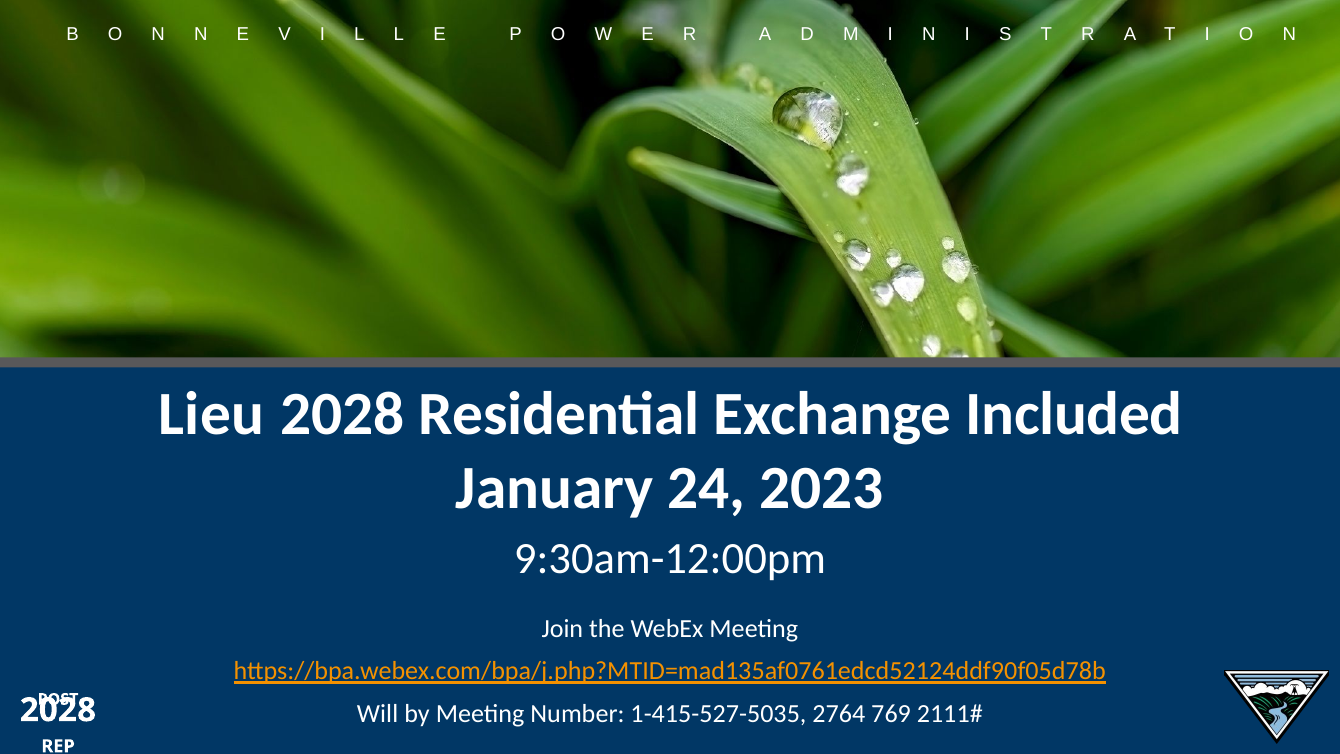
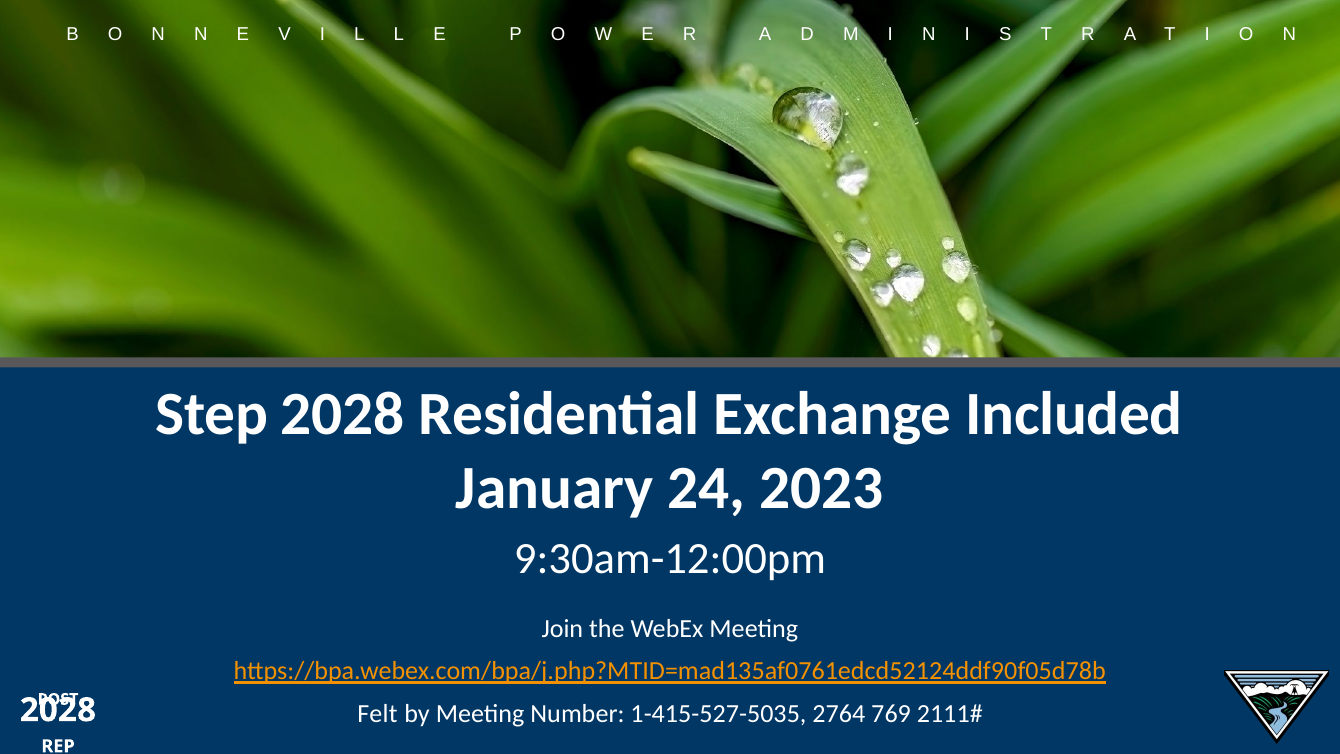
Lieu: Lieu -> Step
Will: Will -> Felt
